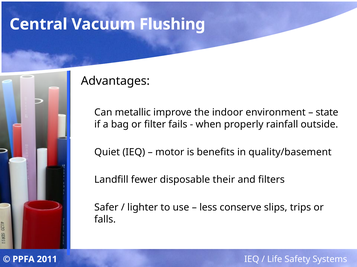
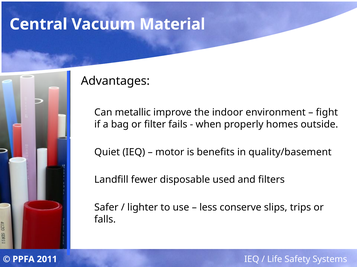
Flushing: Flushing -> Material
state: state -> fight
rainfall: rainfall -> homes
their: their -> used
